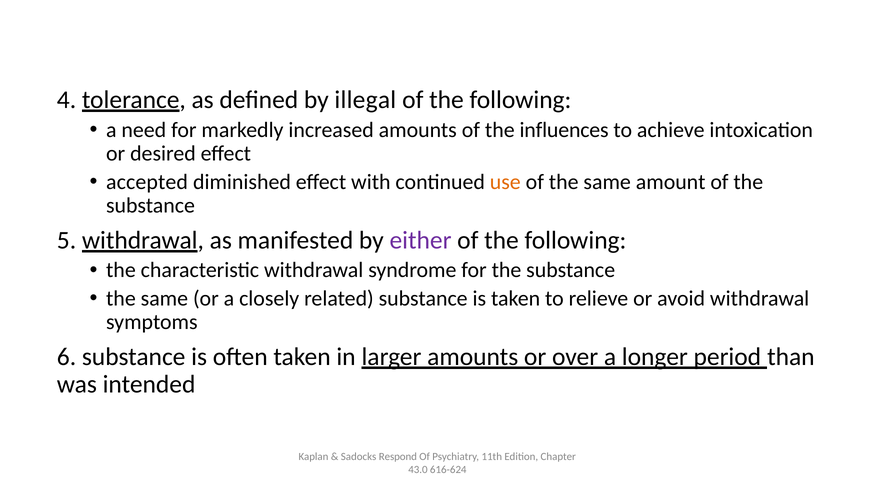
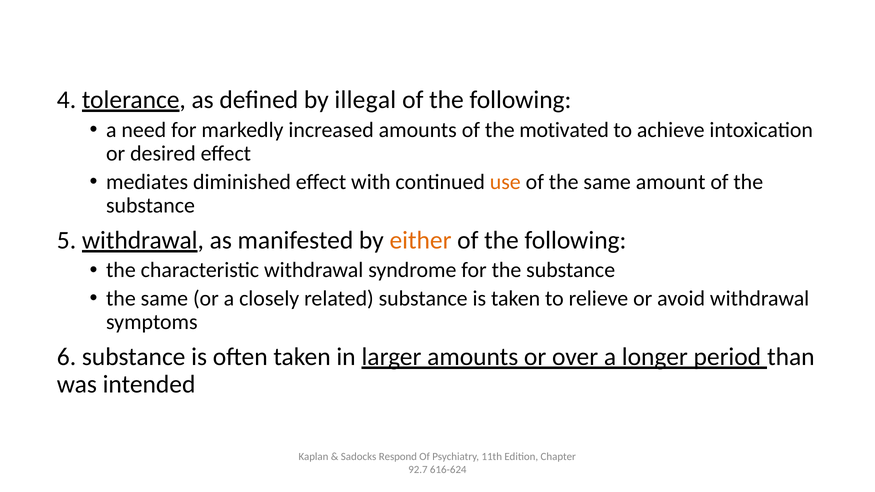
influences: influences -> motivated
accepted: accepted -> mediates
either colour: purple -> orange
43.0: 43.0 -> 92.7
